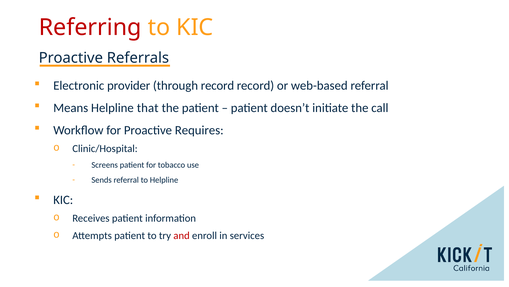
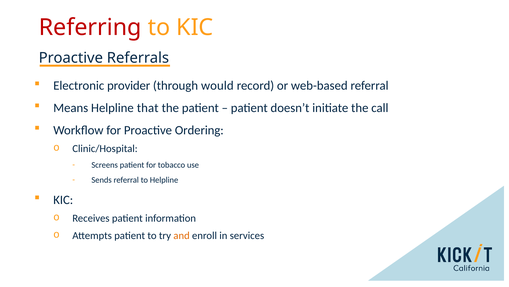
through record: record -> would
Requires: Requires -> Ordering
and colour: red -> orange
